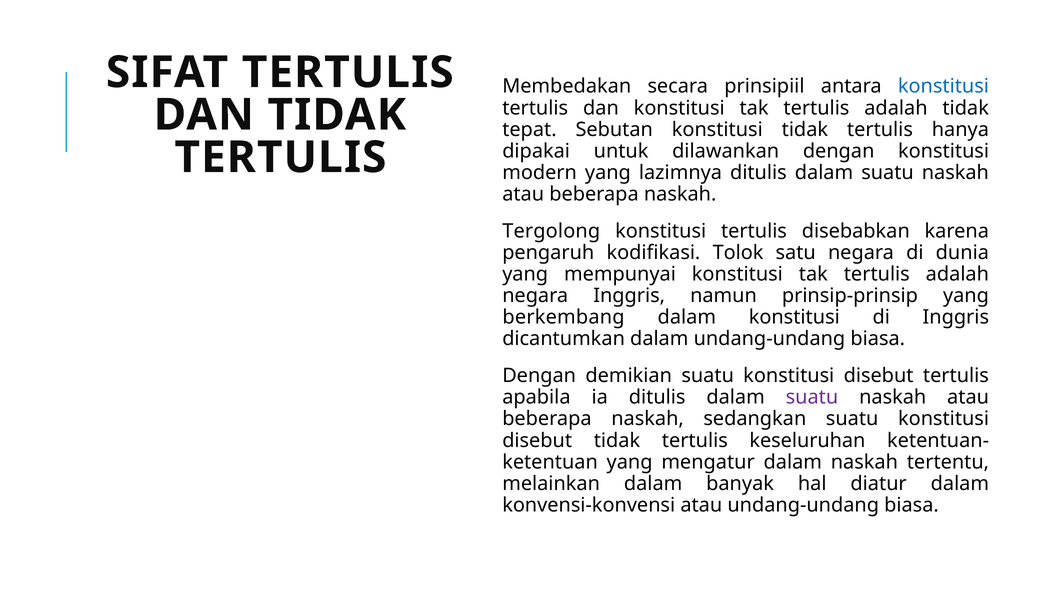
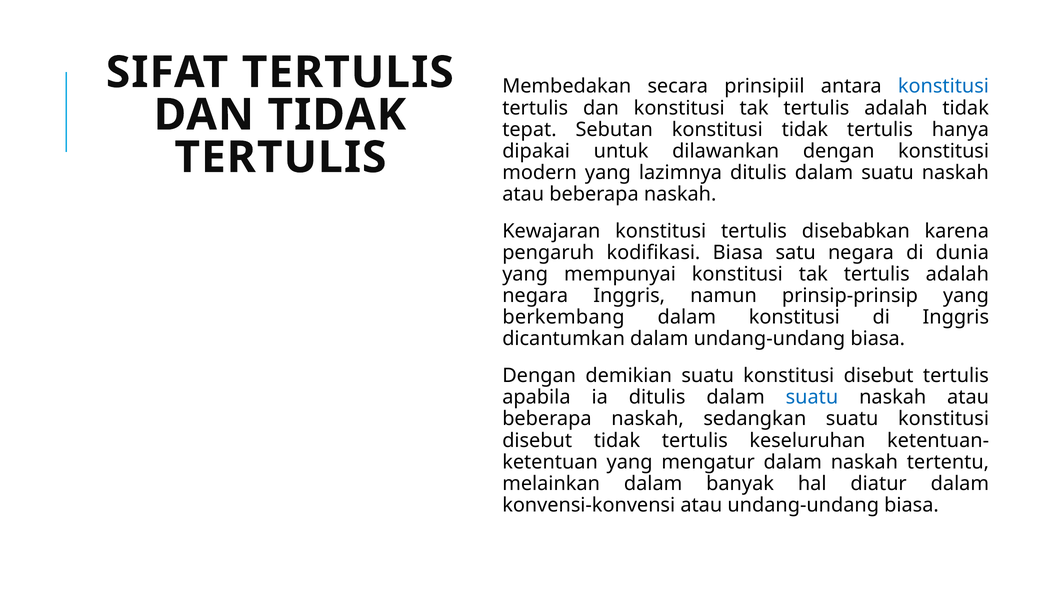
Tergolong: Tergolong -> Kewajaran
kodifikasi Tolok: Tolok -> Biasa
suatu at (812, 397) colour: purple -> blue
